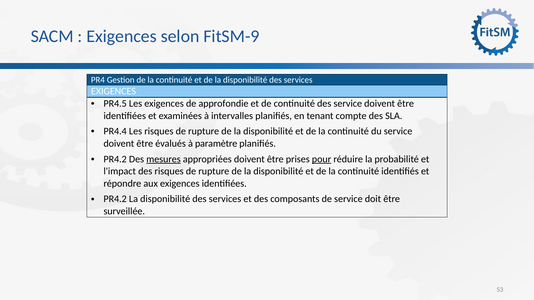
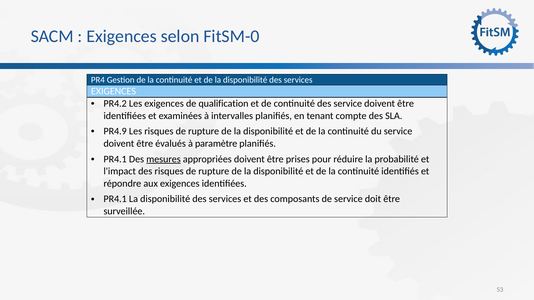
FitSM-9: FitSM-9 -> FitSM-0
PR4.5: PR4.5 -> PR4.2
approfondie: approfondie -> qualification
PR4.4: PR4.4 -> PR4.9
PR4.2 at (115, 159): PR4.2 -> PR4.1
pour underline: present -> none
PR4.2 at (115, 199): PR4.2 -> PR4.1
